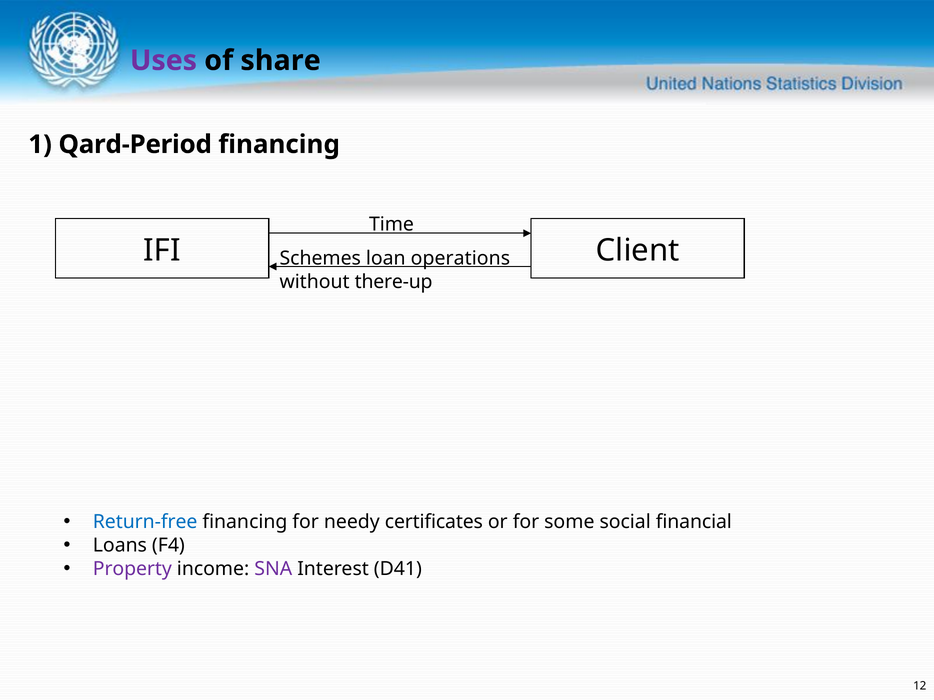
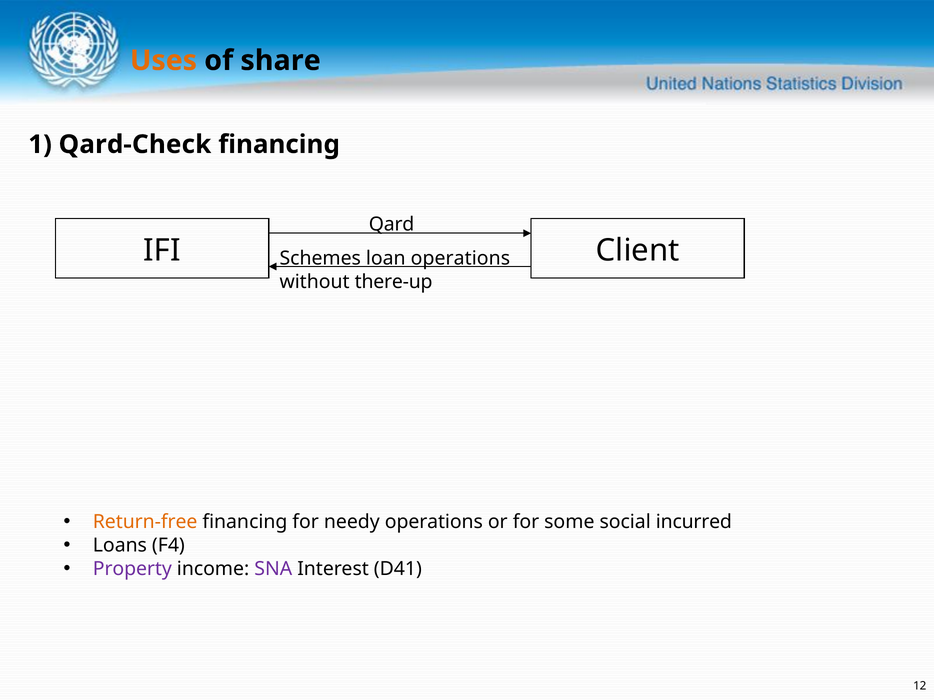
Uses colour: purple -> orange
Qard-Period: Qard-Period -> Qard-Check
Time: Time -> Qard
Return-free colour: blue -> orange
needy certificates: certificates -> operations
financial: financial -> incurred
